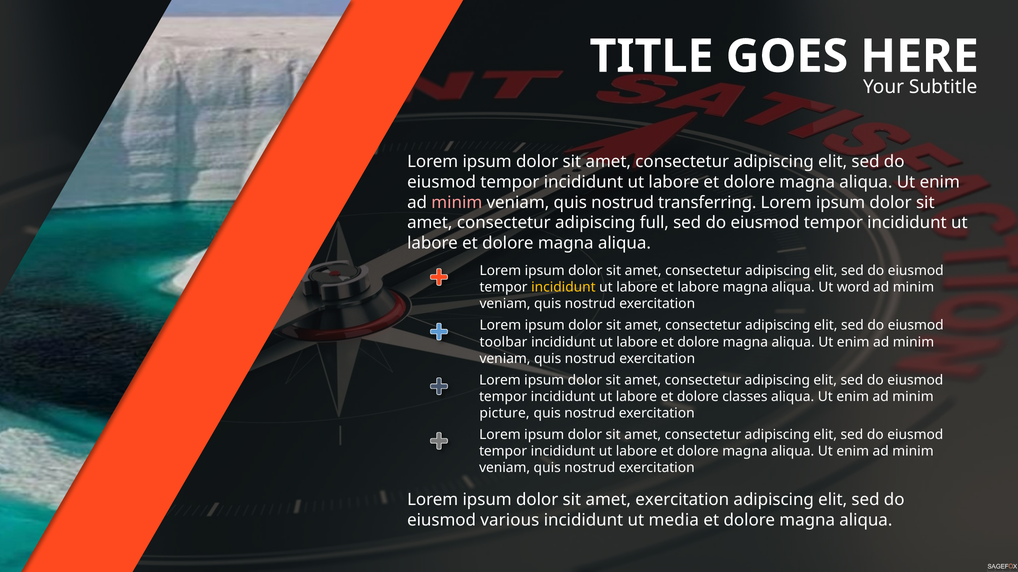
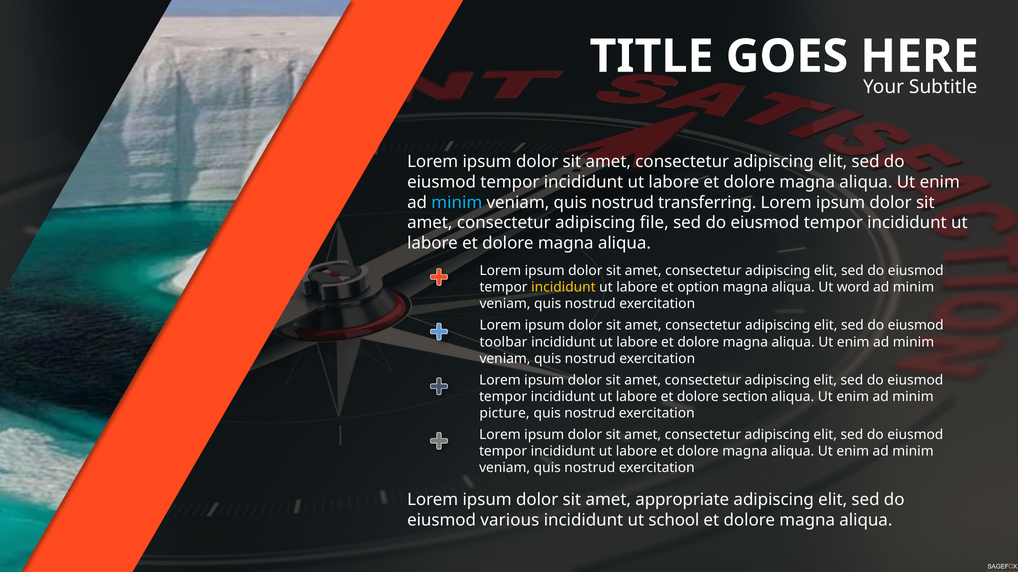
minim at (457, 203) colour: pink -> light blue
full: full -> file
et labore: labore -> option
classes: classes -> section
amet exercitation: exercitation -> appropriate
media: media -> school
